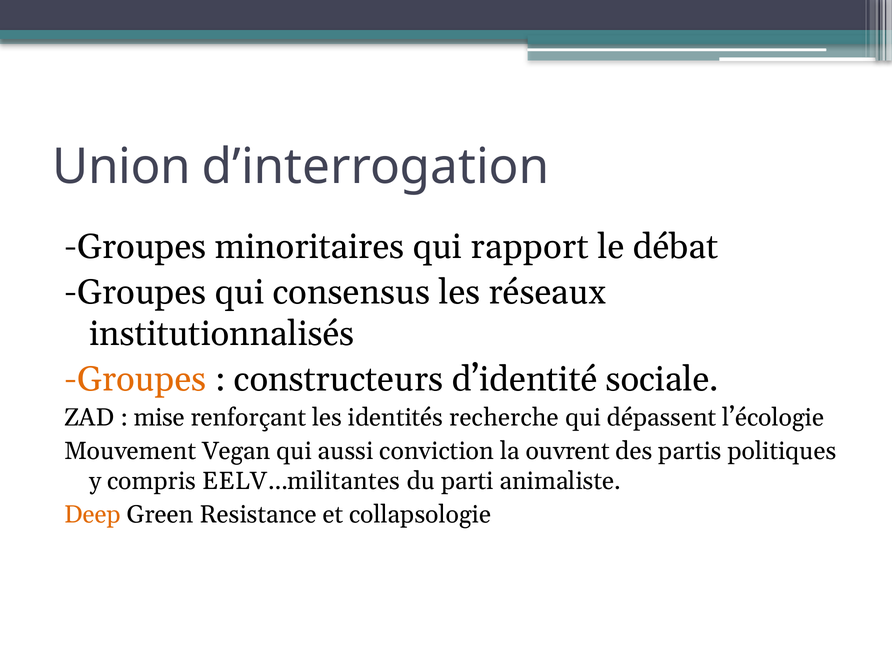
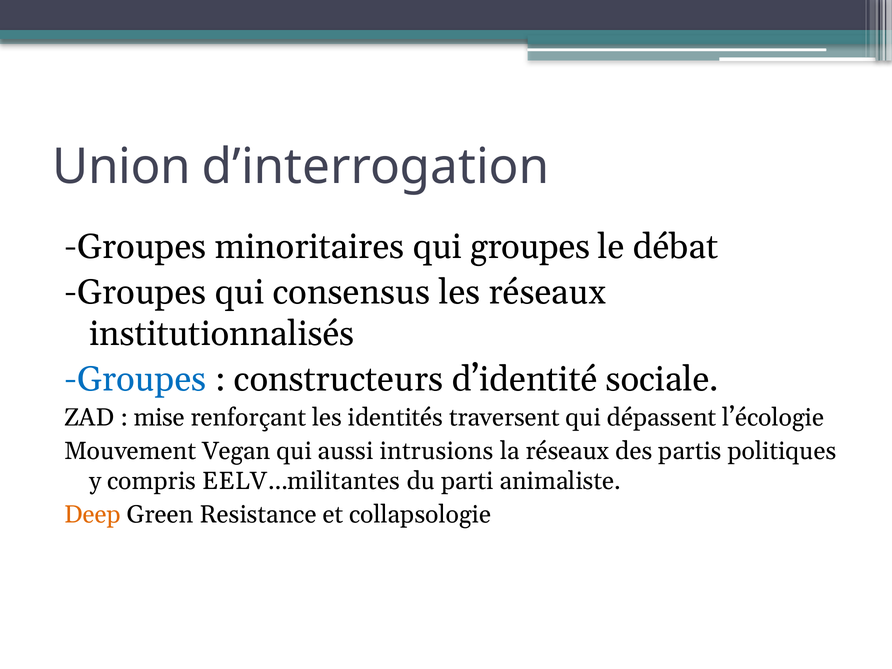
qui rapport: rapport -> groupes
Groupes at (135, 379) colour: orange -> blue
recherche: recherche -> traversent
conviction: conviction -> intrusions
la ouvrent: ouvrent -> réseaux
